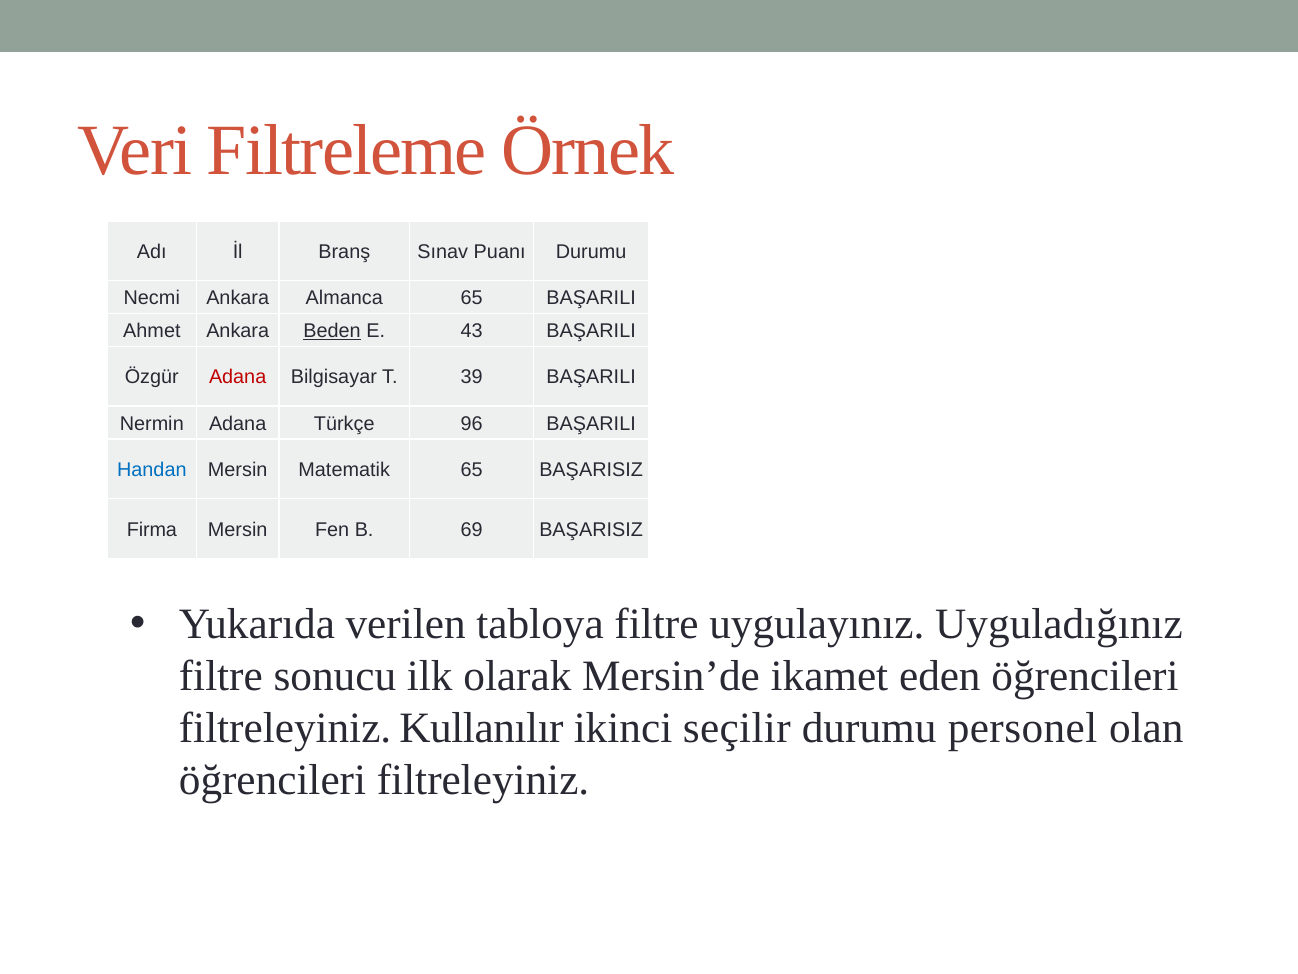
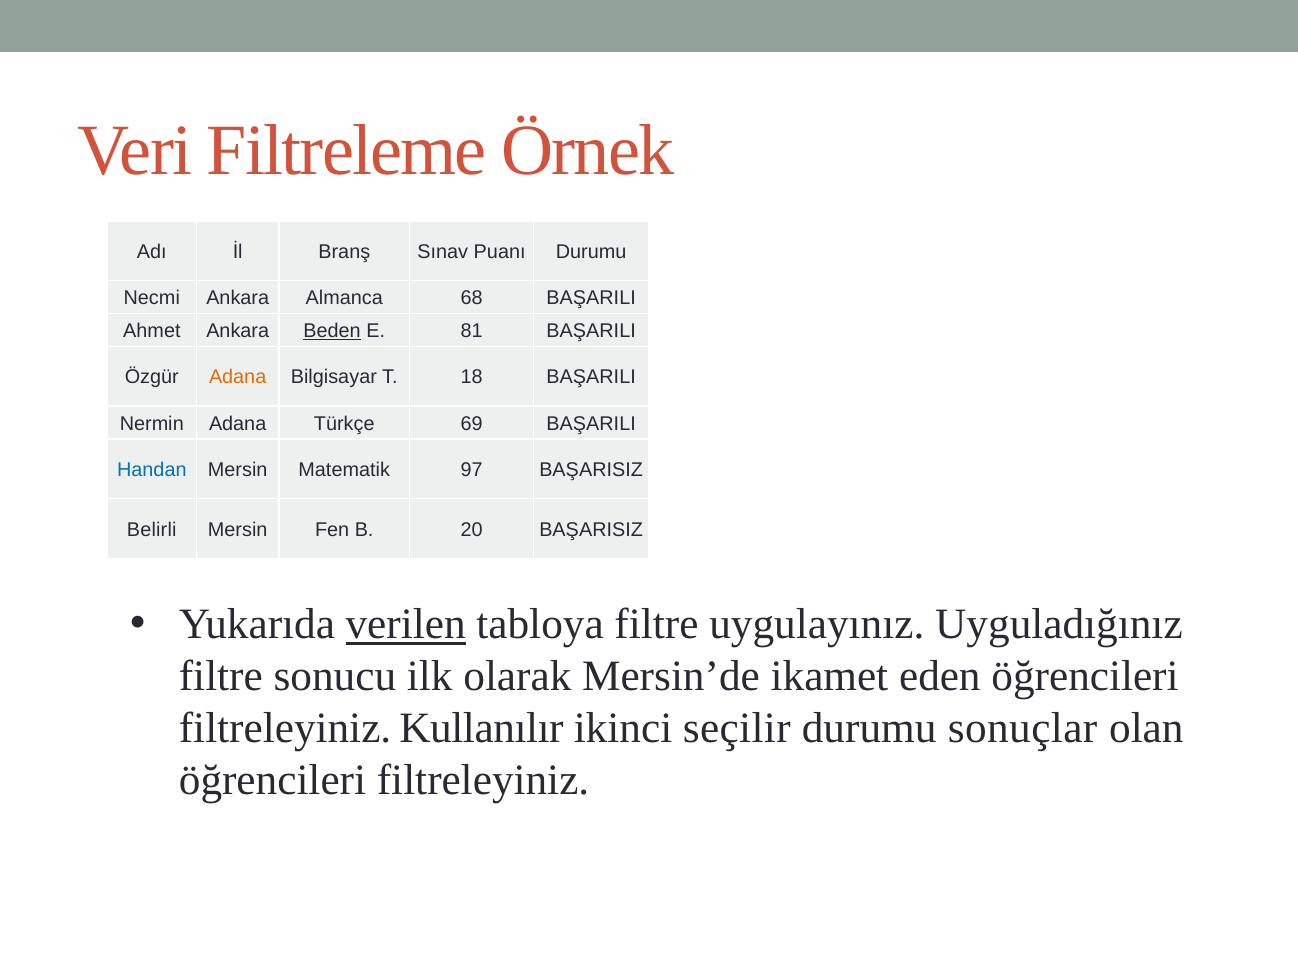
Almanca 65: 65 -> 68
43: 43 -> 81
Adana at (238, 377) colour: red -> orange
39: 39 -> 18
96: 96 -> 69
Matematik 65: 65 -> 97
Firma: Firma -> Belirli
69: 69 -> 20
verilen underline: none -> present
personel: personel -> sonuçlar
